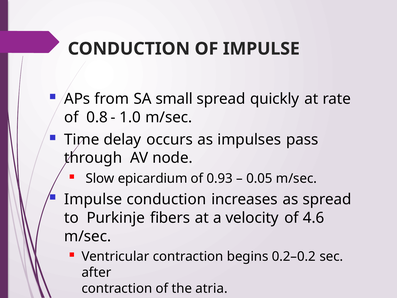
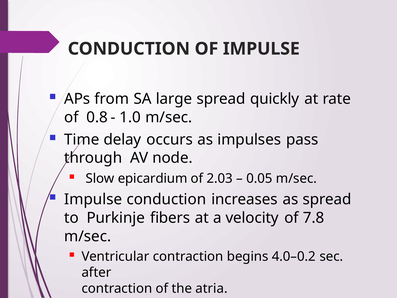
small: small -> large
0.93: 0.93 -> 2.03
4.6: 4.6 -> 7.8
0.2–0.2: 0.2–0.2 -> 4.0–0.2
